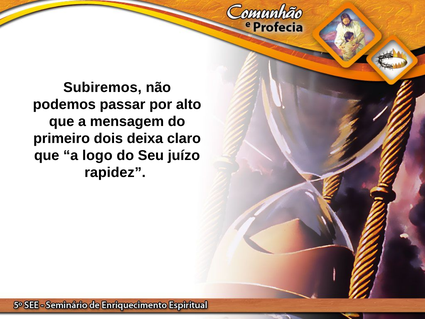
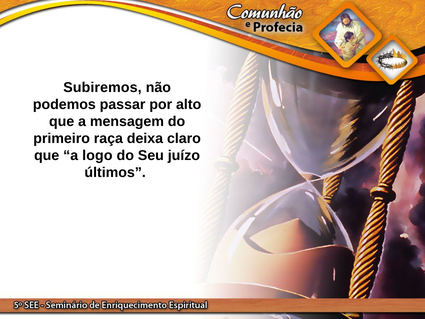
dois: dois -> raça
rapidez: rapidez -> últimos
